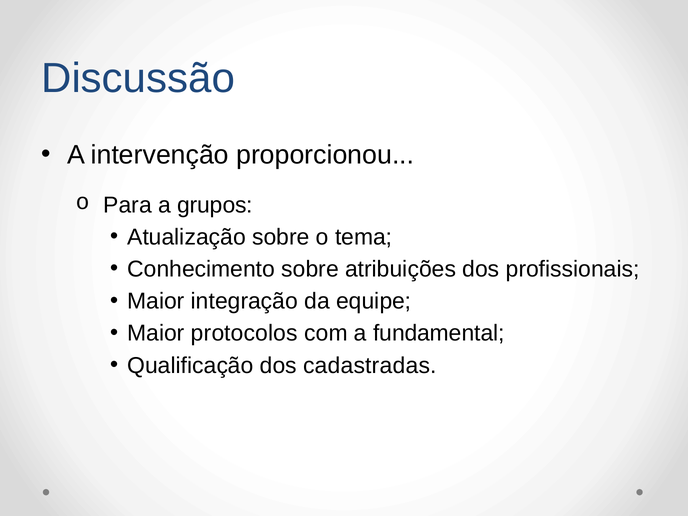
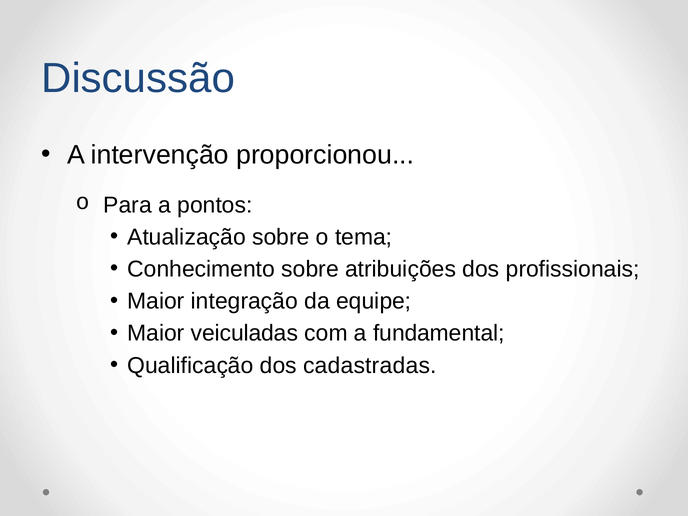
grupos: grupos -> pontos
protocolos: protocolos -> veiculadas
